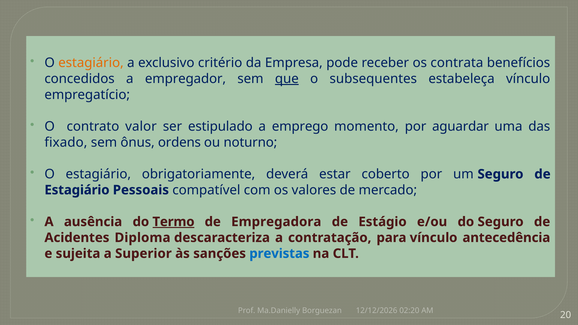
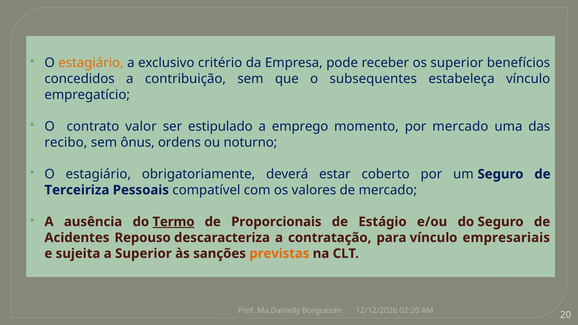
os contrata: contrata -> superior
empregador: empregador -> contribuição
que underline: present -> none
por aguardar: aguardar -> mercado
fixado: fixado -> recibo
Estagiário at (77, 190): Estagiário -> Terceiriza
Empregadora: Empregadora -> Proporcionais
Diploma: Diploma -> Repouso
antecedência: antecedência -> empresariais
previstas colour: blue -> orange
